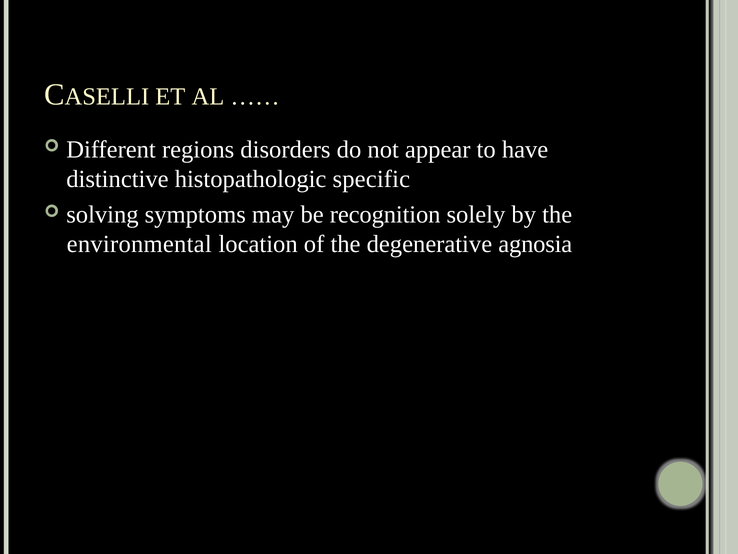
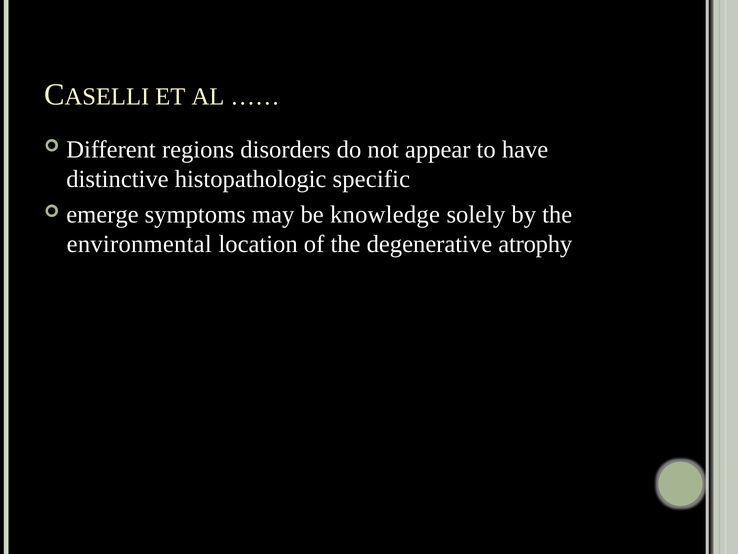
solving: solving -> emerge
recognition: recognition -> knowledge
agnosia: agnosia -> atrophy
